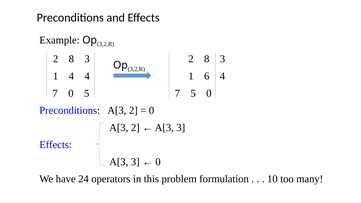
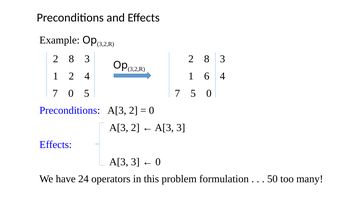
1 4: 4 -> 2
10: 10 -> 50
